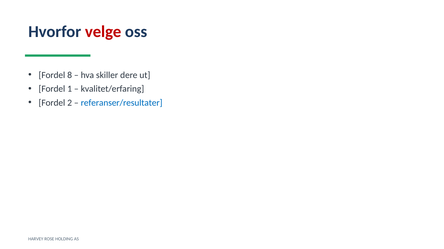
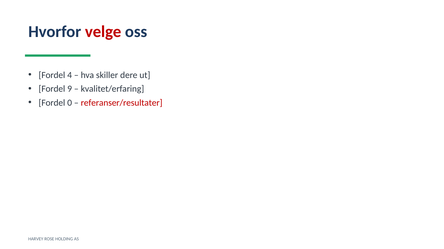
8: 8 -> 4
1: 1 -> 9
2: 2 -> 0
referanser/resultater colour: blue -> red
